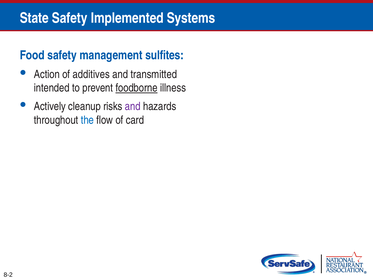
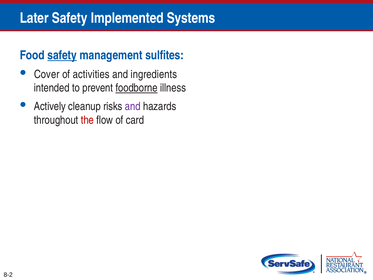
State: State -> Later
safety at (62, 55) underline: none -> present
Action: Action -> Cover
additives: additives -> activities
transmitted: transmitted -> ingredients
the colour: blue -> red
